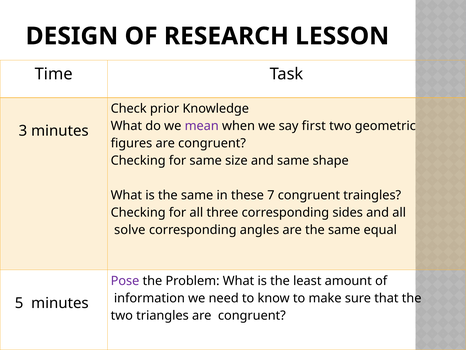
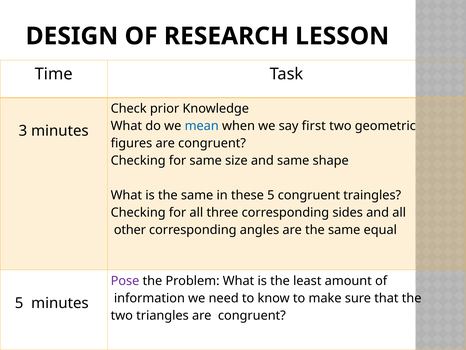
mean colour: purple -> blue
these 7: 7 -> 5
solve: solve -> other
